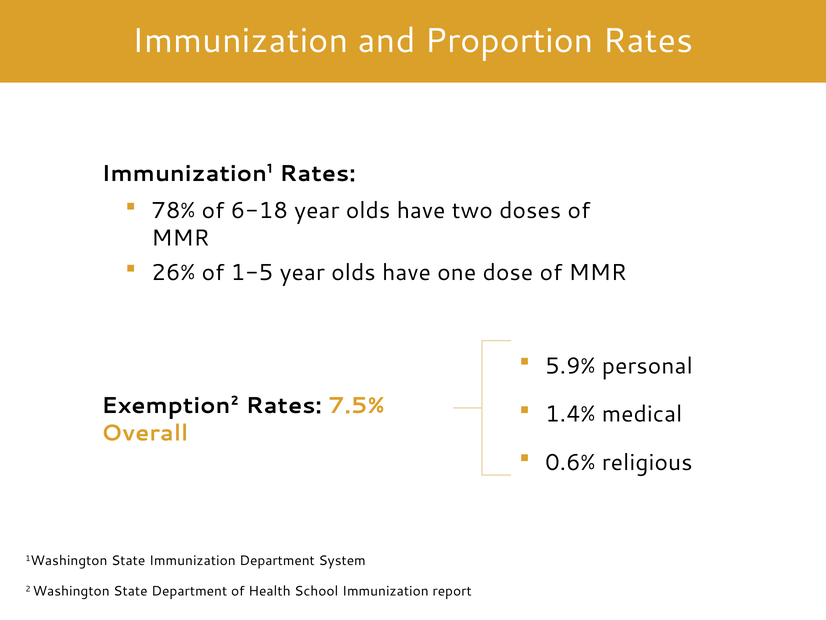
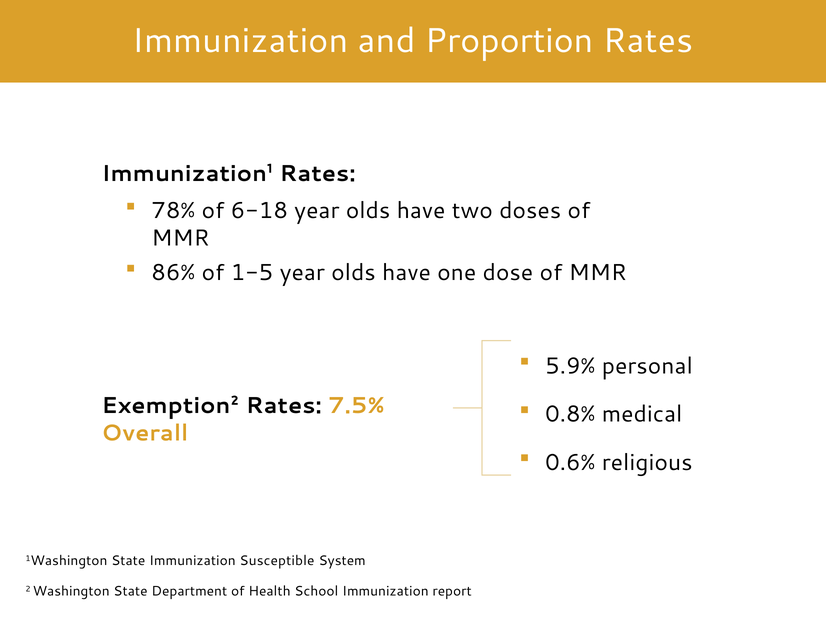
26%: 26% -> 86%
1.4%: 1.4% -> 0.8%
Immunization Department: Department -> Susceptible
